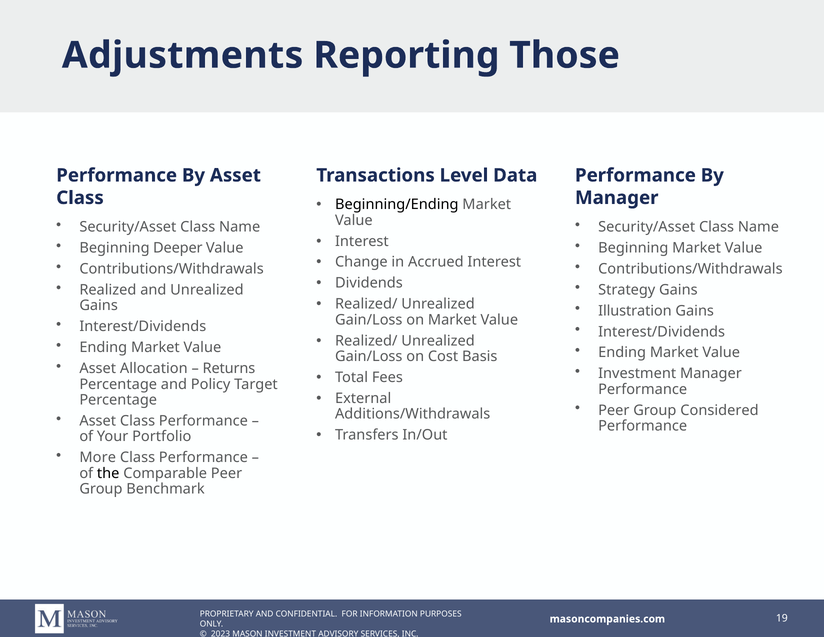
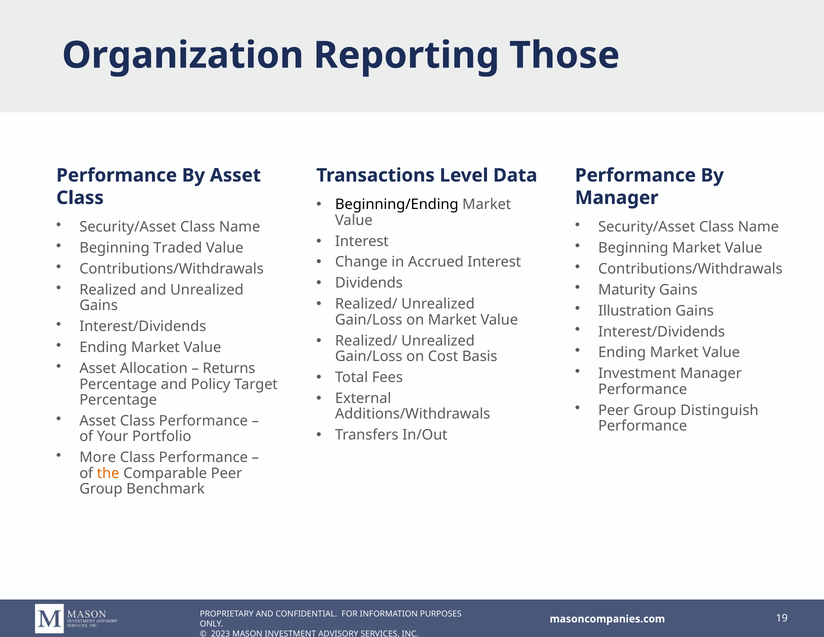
Adjustments: Adjustments -> Organization
Deeper: Deeper -> Traded
Strategy: Strategy -> Maturity
Considered: Considered -> Distinguish
the colour: black -> orange
